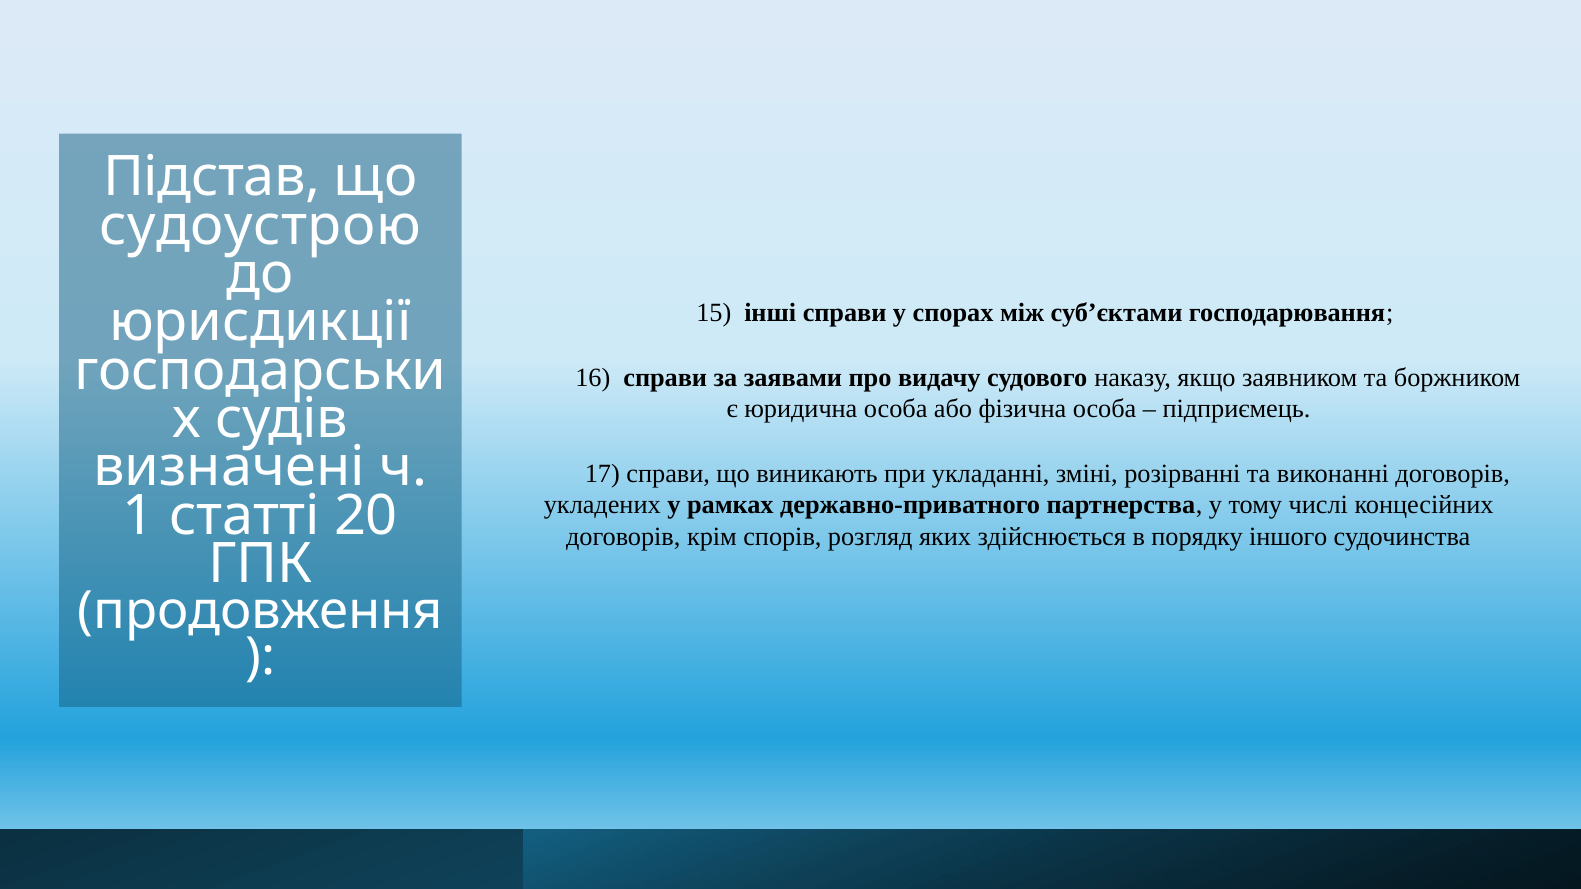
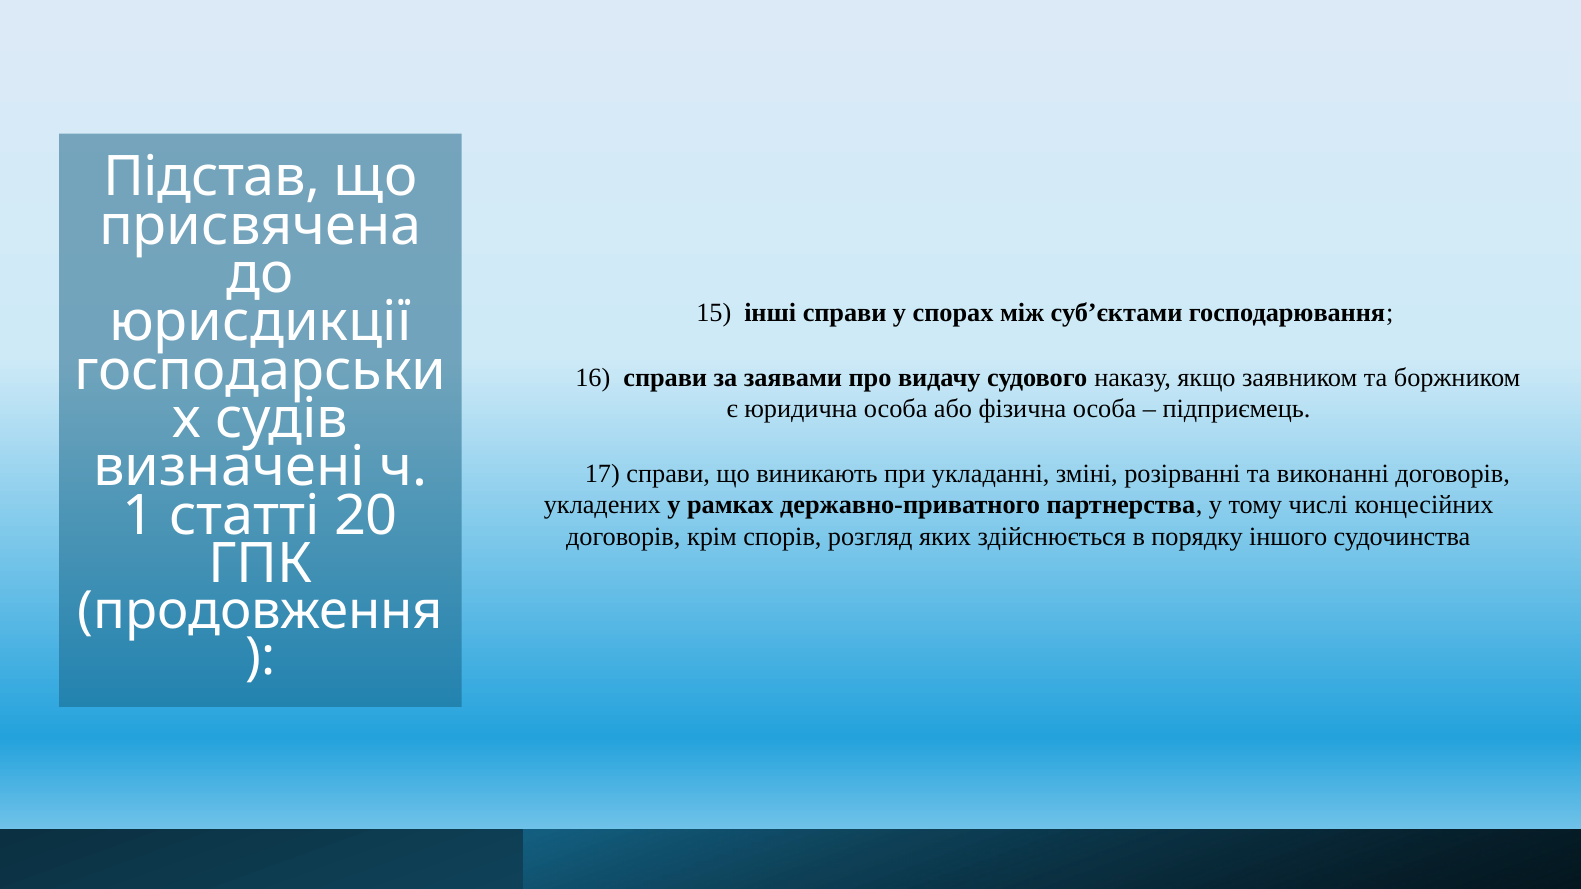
судоустрою: судоустрою -> присвячена
